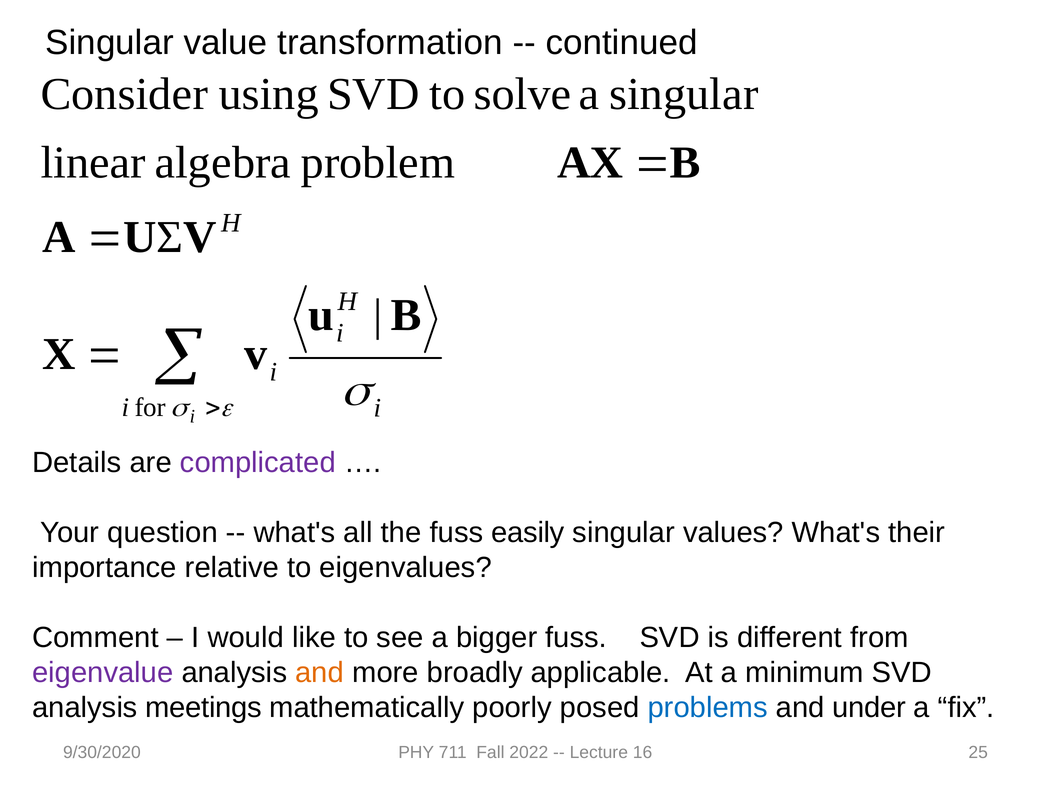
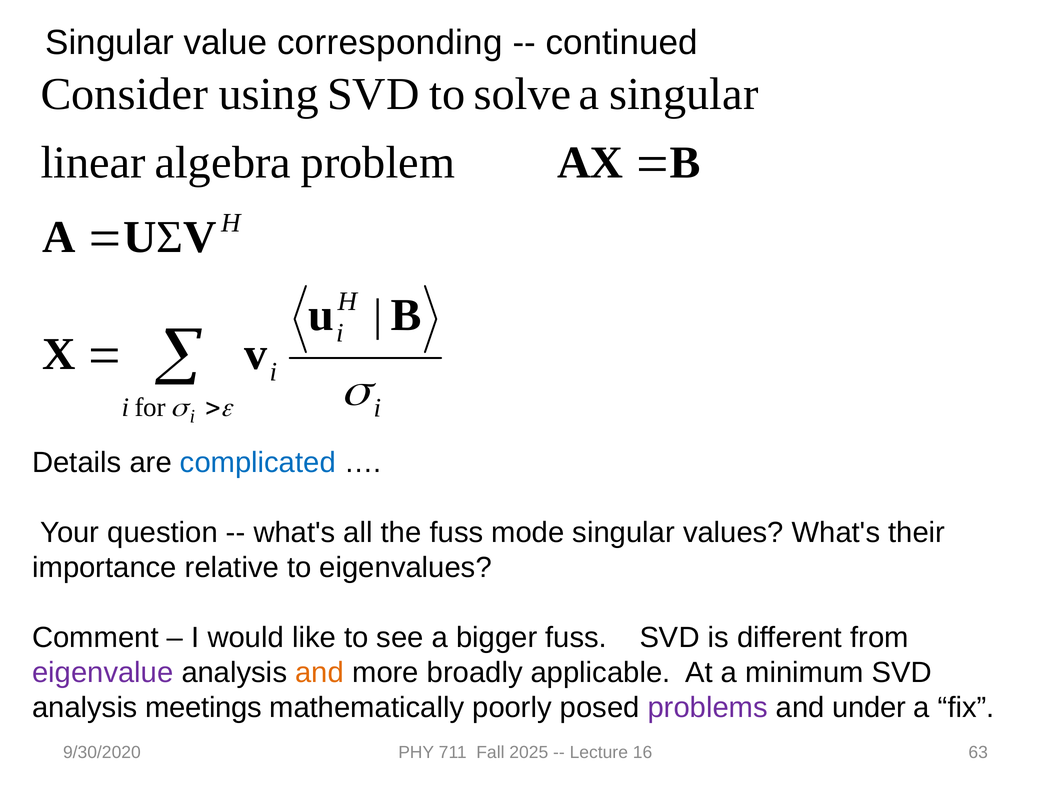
transformation: transformation -> corresponding
complicated colour: purple -> blue
easily: easily -> mode
problems colour: blue -> purple
2022: 2022 -> 2025
25: 25 -> 63
